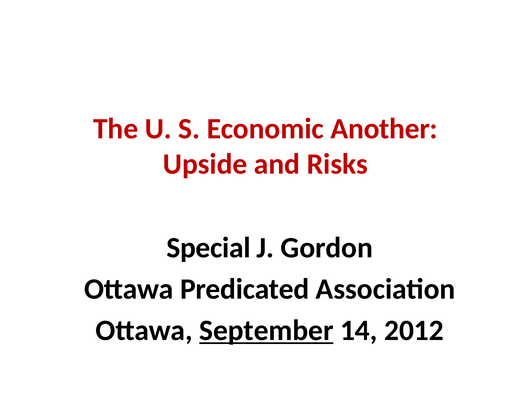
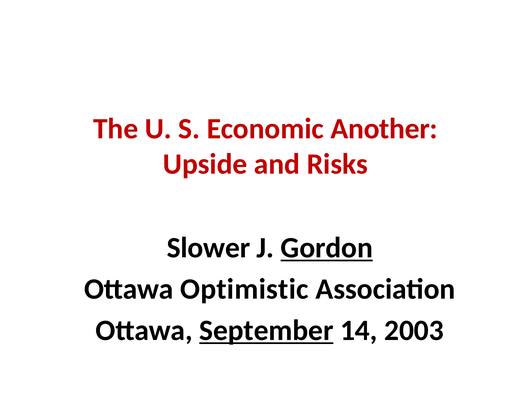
Special: Special -> Slower
Gordon underline: none -> present
Predicated: Predicated -> Optimistic
2012: 2012 -> 2003
